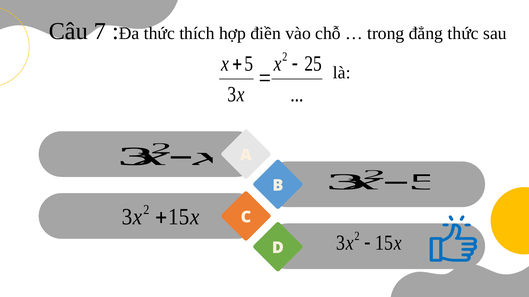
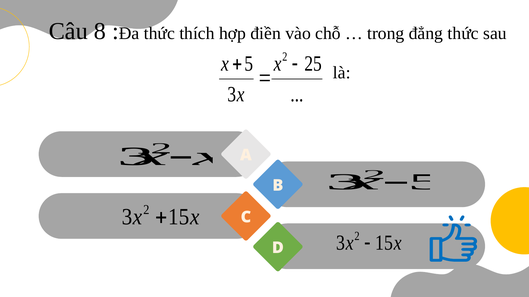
7: 7 -> 8
